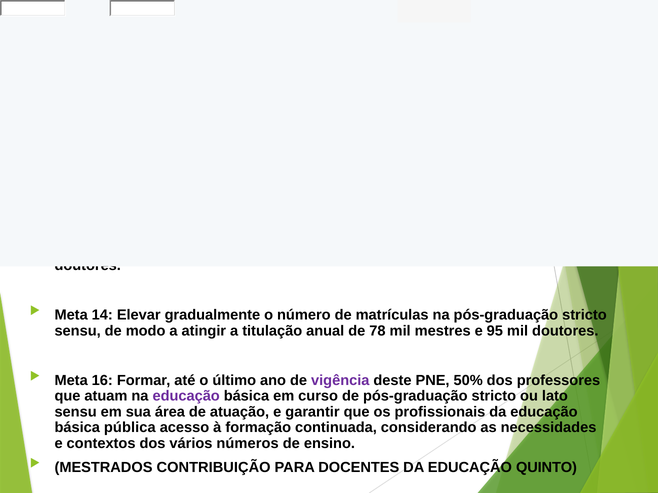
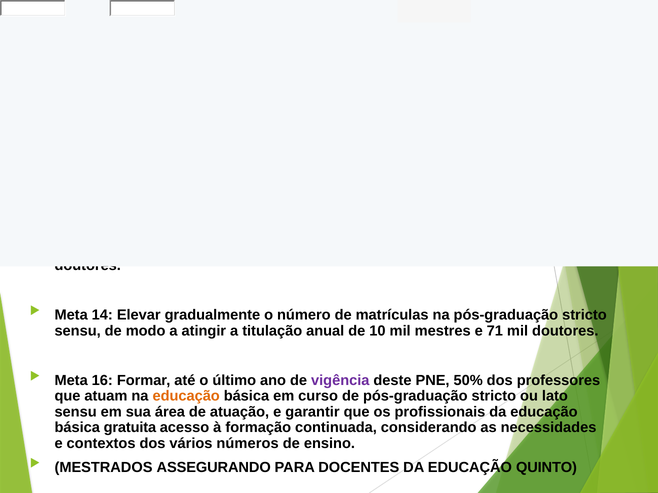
78: 78 -> 10
95: 95 -> 71
educação at (186, 397) colour: purple -> orange
pública at (130, 428): pública -> gratuita
MESTRADOS CONTRIBUIÇÃO: CONTRIBUIÇÃO -> ASSEGURANDO
